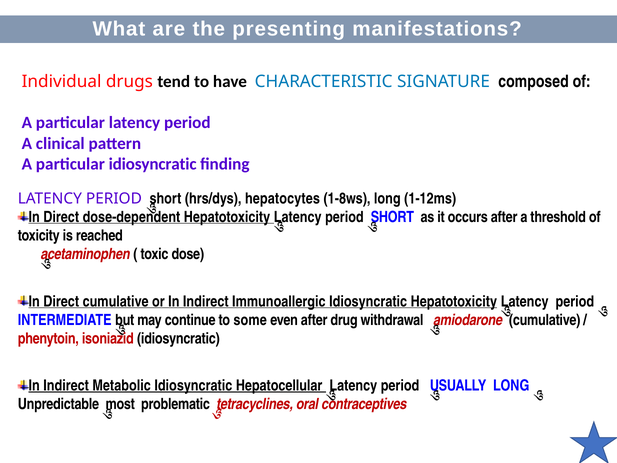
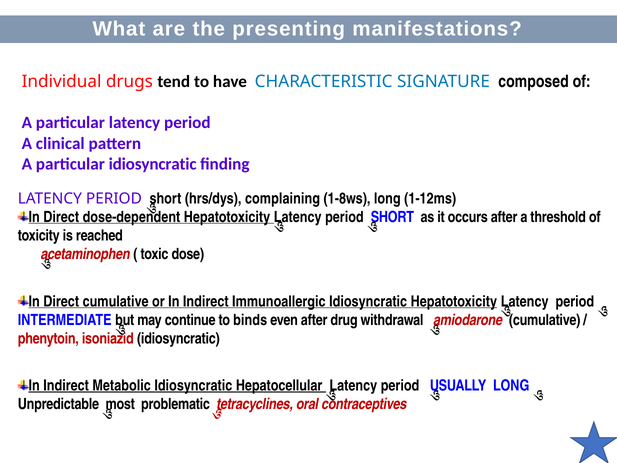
hepatocytes: hepatocytes -> complaining
some: some -> binds
